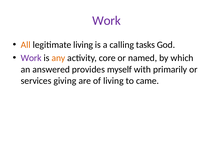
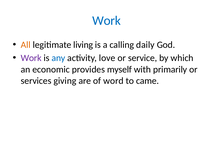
Work at (107, 21) colour: purple -> blue
tasks: tasks -> daily
any colour: orange -> blue
core: core -> love
named: named -> service
answered: answered -> economic
of living: living -> word
